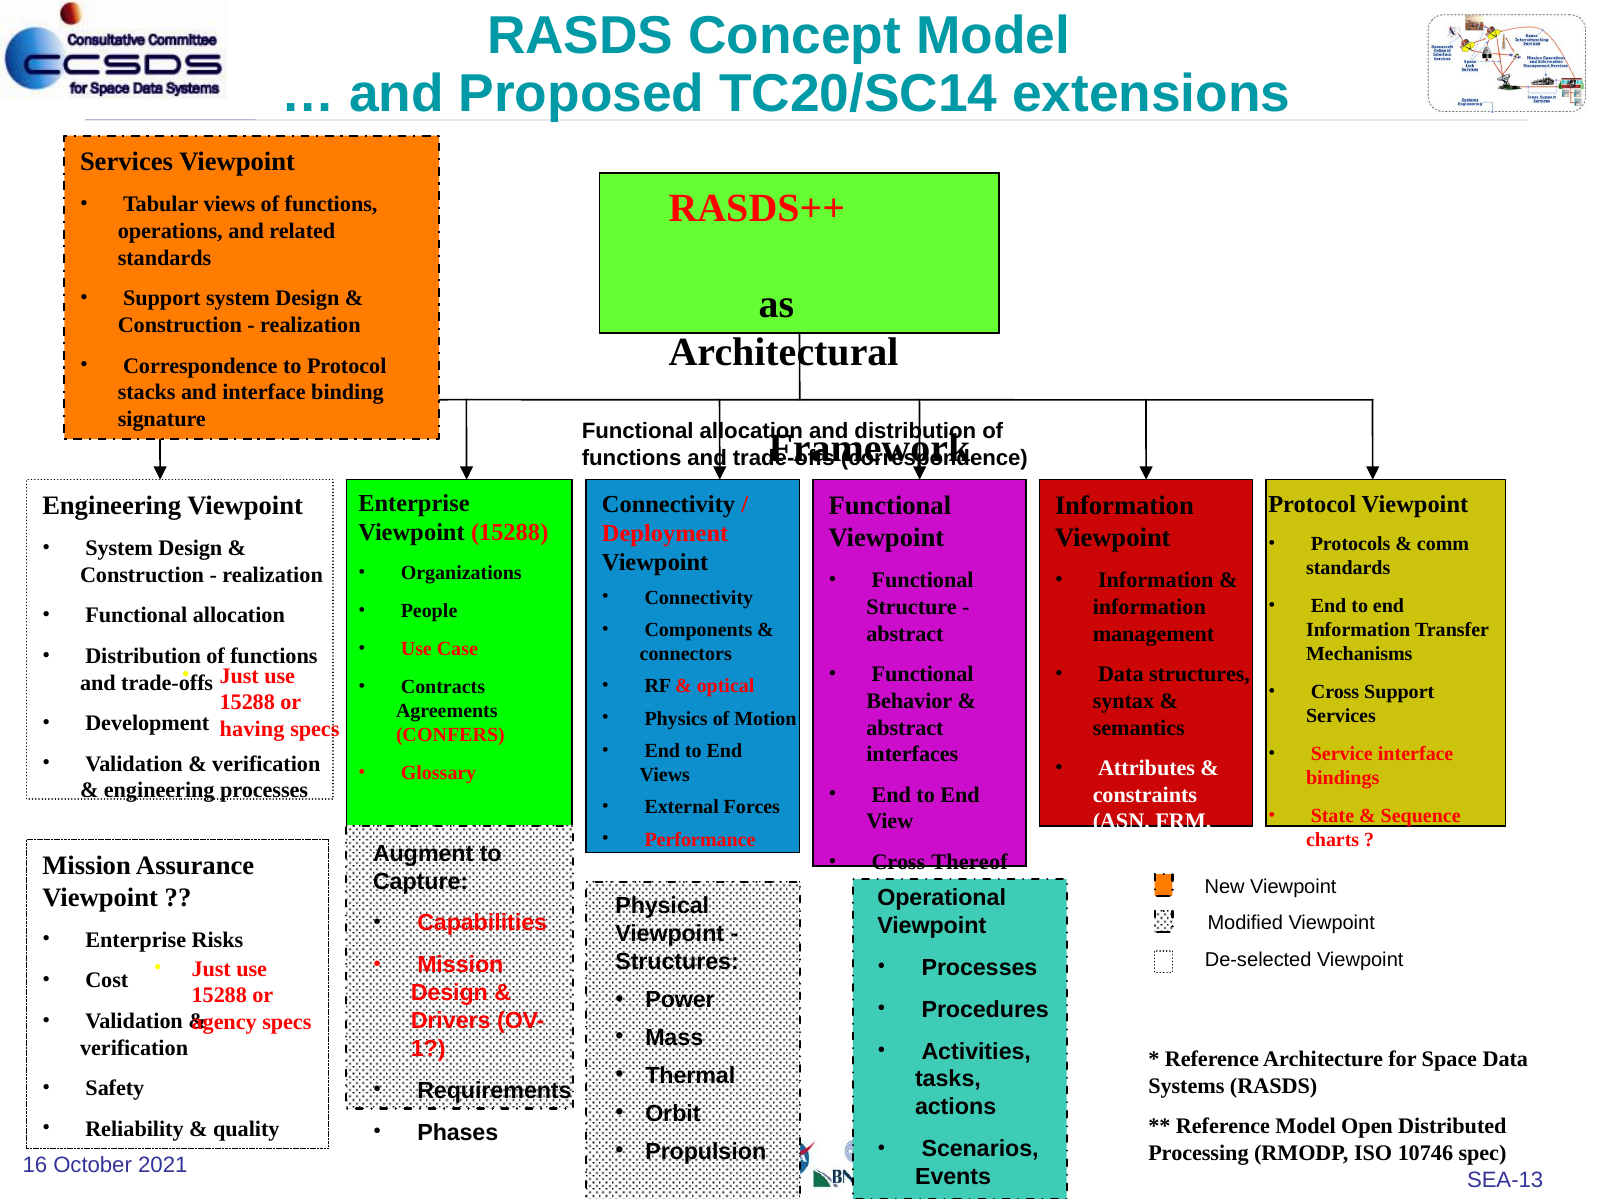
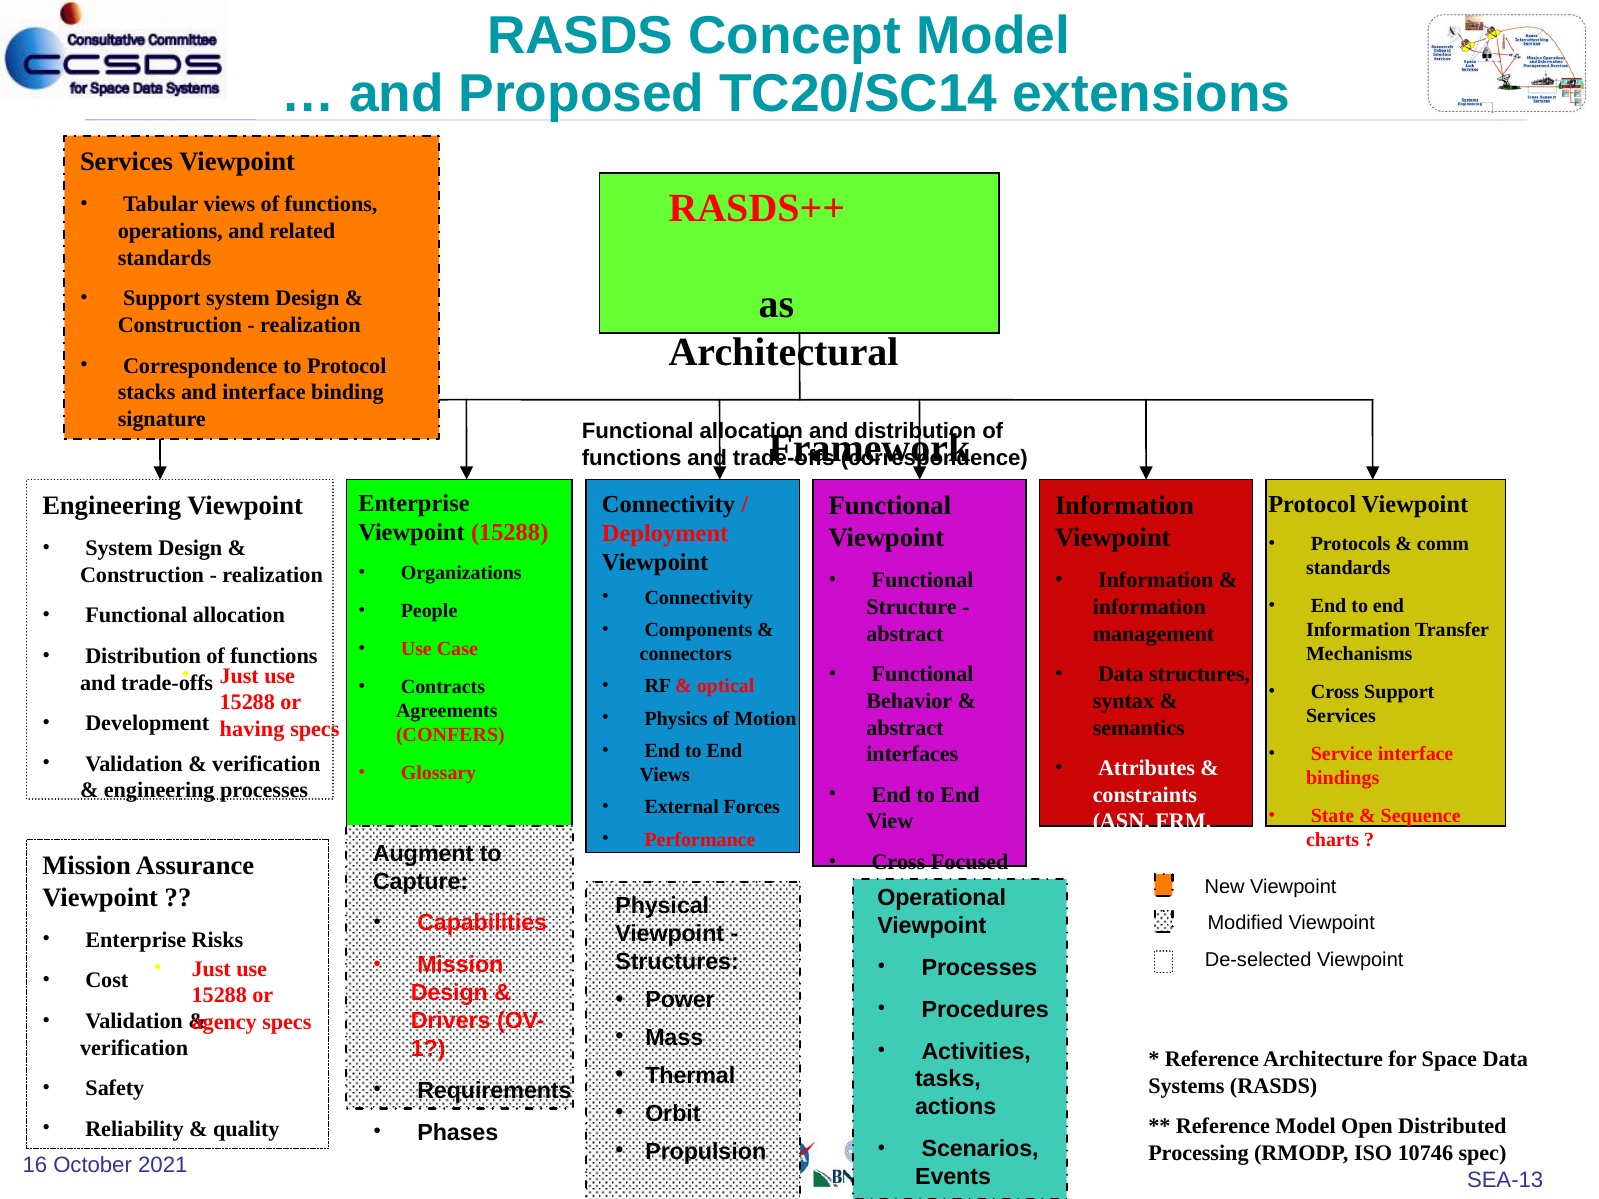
Thereof: Thereof -> Focused
